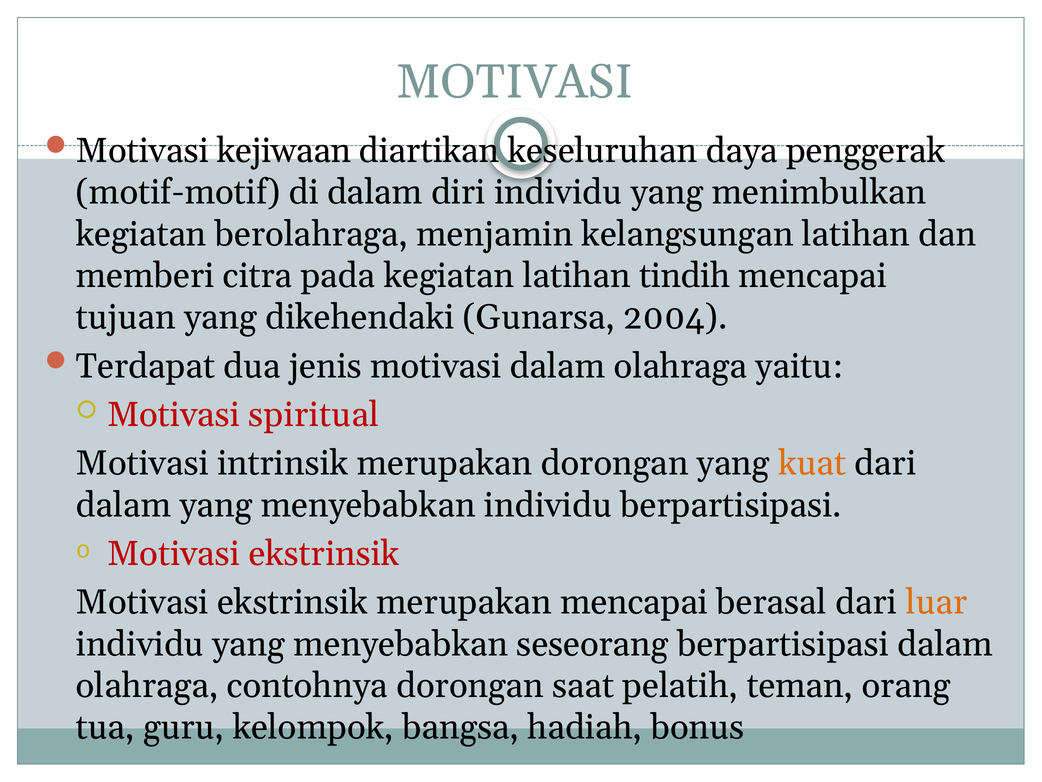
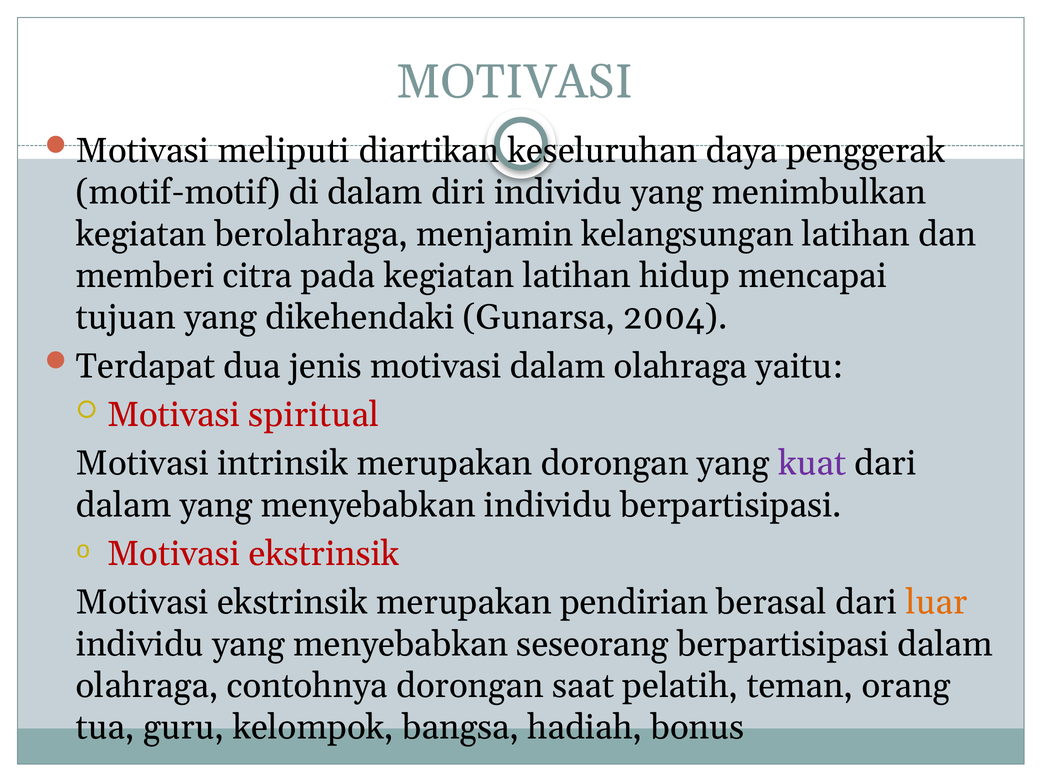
kejiwaan: kejiwaan -> meliputi
tindih: tindih -> hidup
kuat colour: orange -> purple
merupakan mencapai: mencapai -> pendirian
